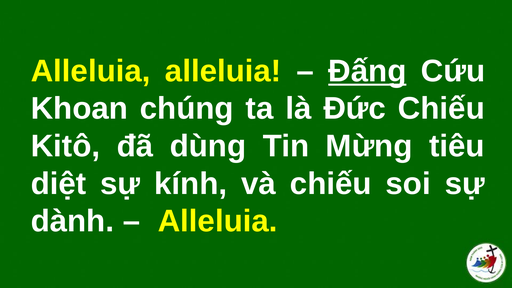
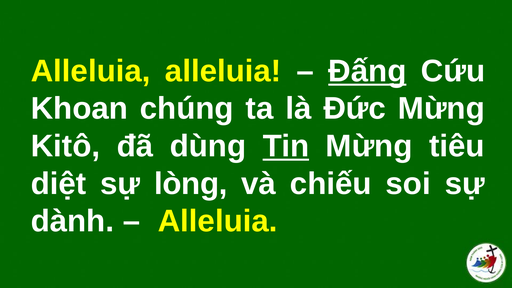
Ðức Chiếu: Chiếu -> Mừng
Tin underline: none -> present
kính: kính -> lòng
